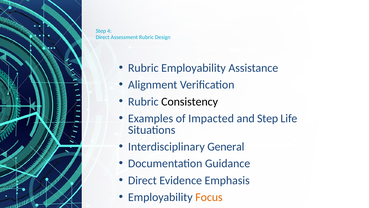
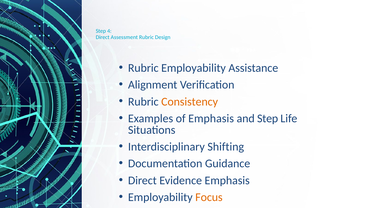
Consistency colour: black -> orange
of Impacted: Impacted -> Emphasis
General: General -> Shifting
